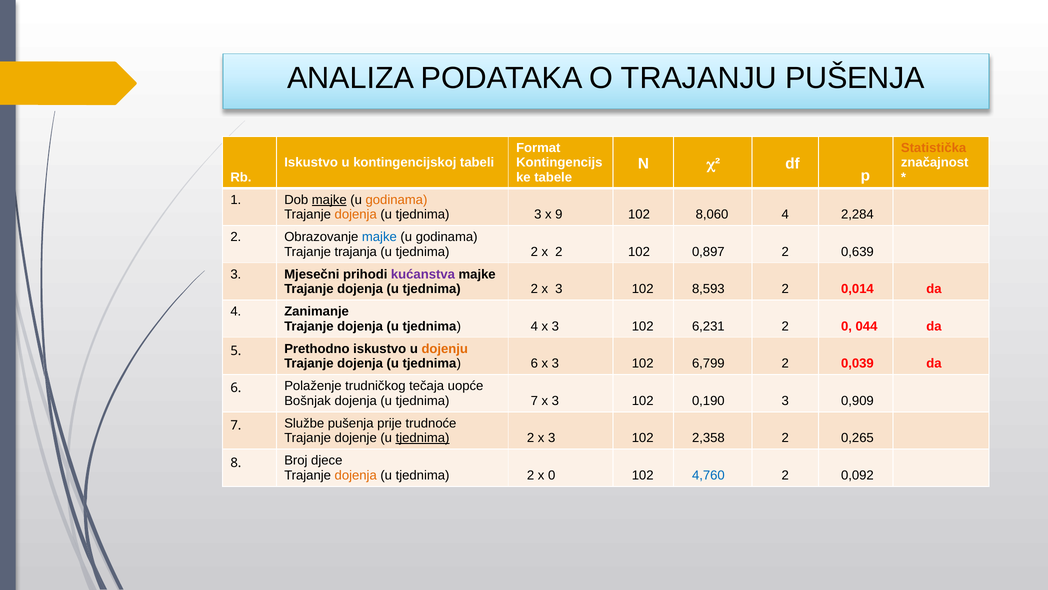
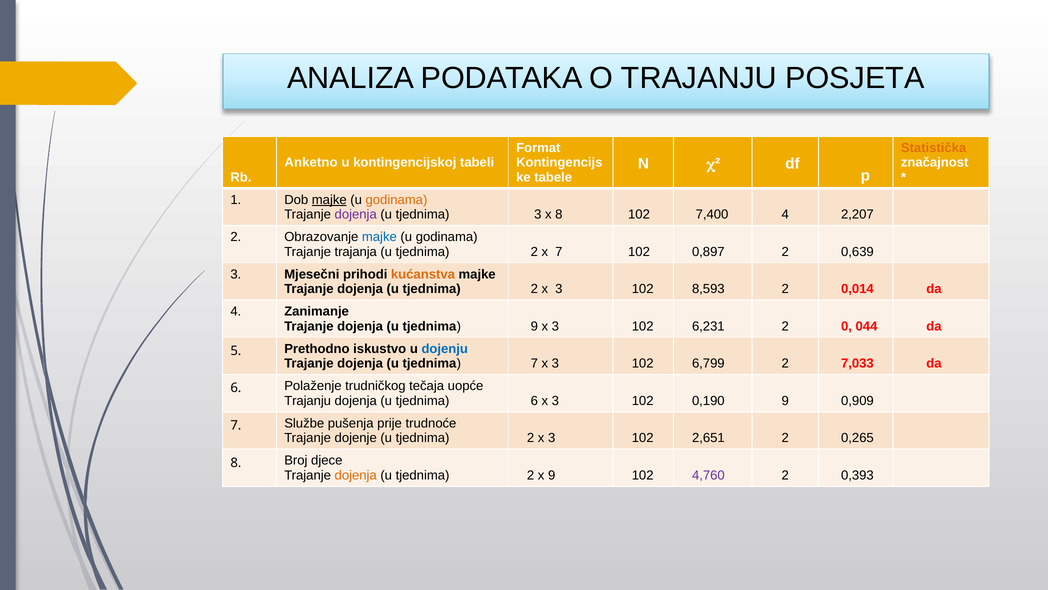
TRAJANJU PUŠENJA: PUŠENJA -> POSJETA
Iskustvo at (311, 162): Iskustvo -> Anketno
dojenja at (356, 214) colour: orange -> purple
x 9: 9 -> 8
8,060: 8,060 -> 7,400
2,284: 2,284 -> 2,207
x 2: 2 -> 7
kućanstva colour: purple -> orange
tjednima 4: 4 -> 9
dojenju colour: orange -> blue
tjednima 6: 6 -> 7
0,039: 0,039 -> 7,033
Bošnjak at (308, 400): Bošnjak -> Trajanju
tjednima 7: 7 -> 6
0,190 3: 3 -> 9
tjednima at (423, 438) underline: present -> none
2,358: 2,358 -> 2,651
x 0: 0 -> 9
4,760 colour: blue -> purple
0,092: 0,092 -> 0,393
